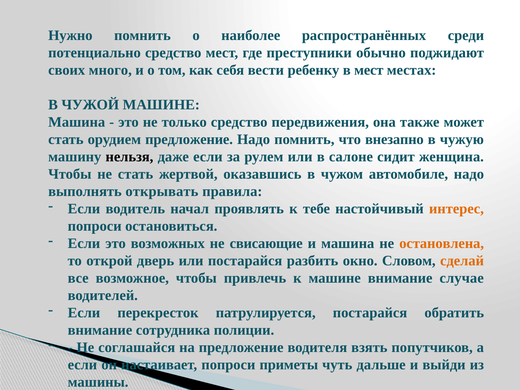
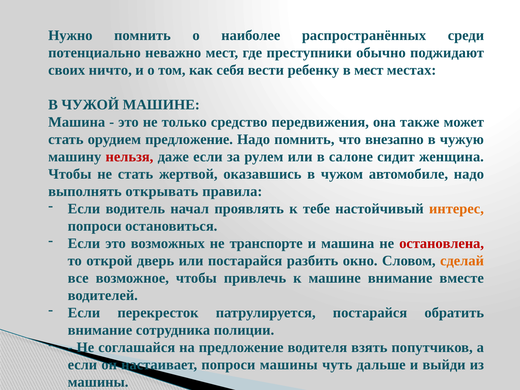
потенциально средство: средство -> неважно
много: много -> ничто
нельзя colour: black -> red
свисающие: свисающие -> транспорте
остановлена colour: orange -> red
случае: случае -> вместе
попроси приметы: приметы -> машины
